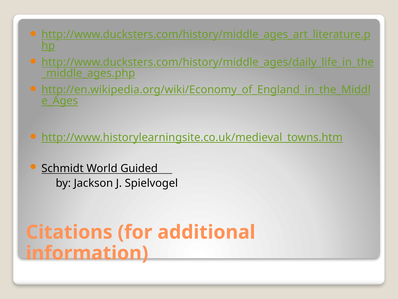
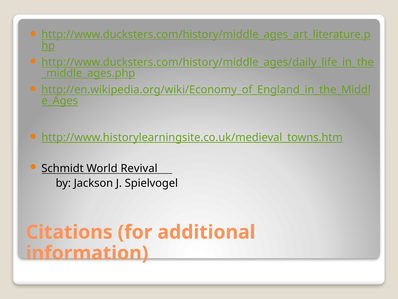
Guided: Guided -> Revival
